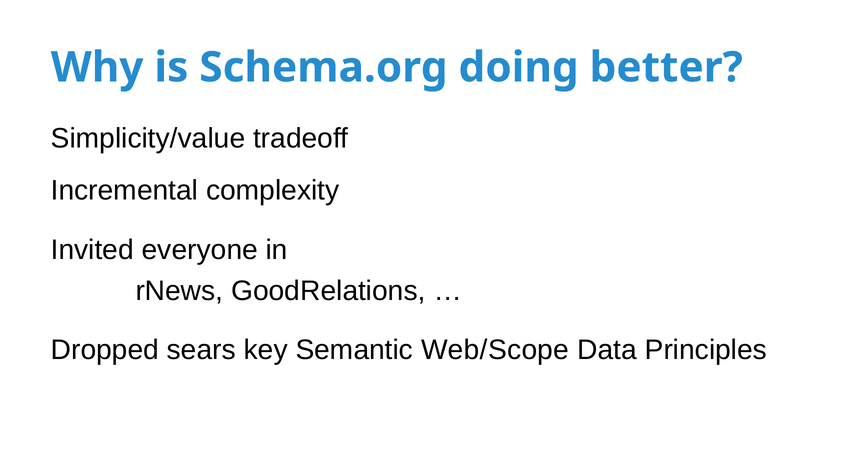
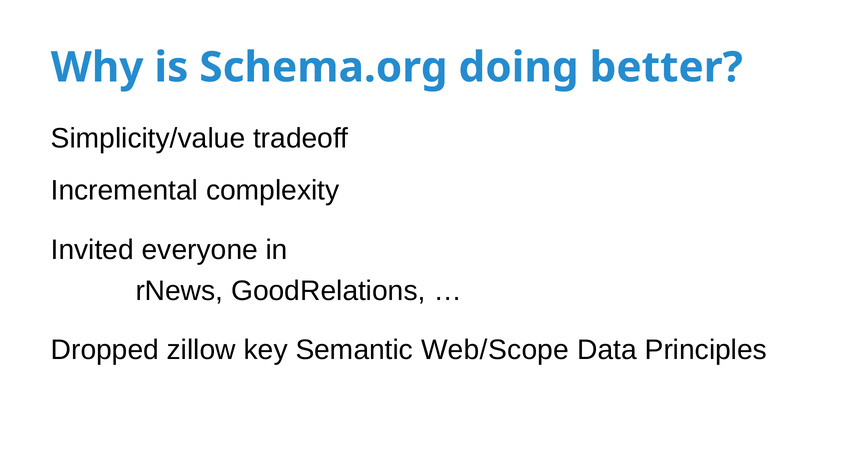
sears: sears -> zillow
